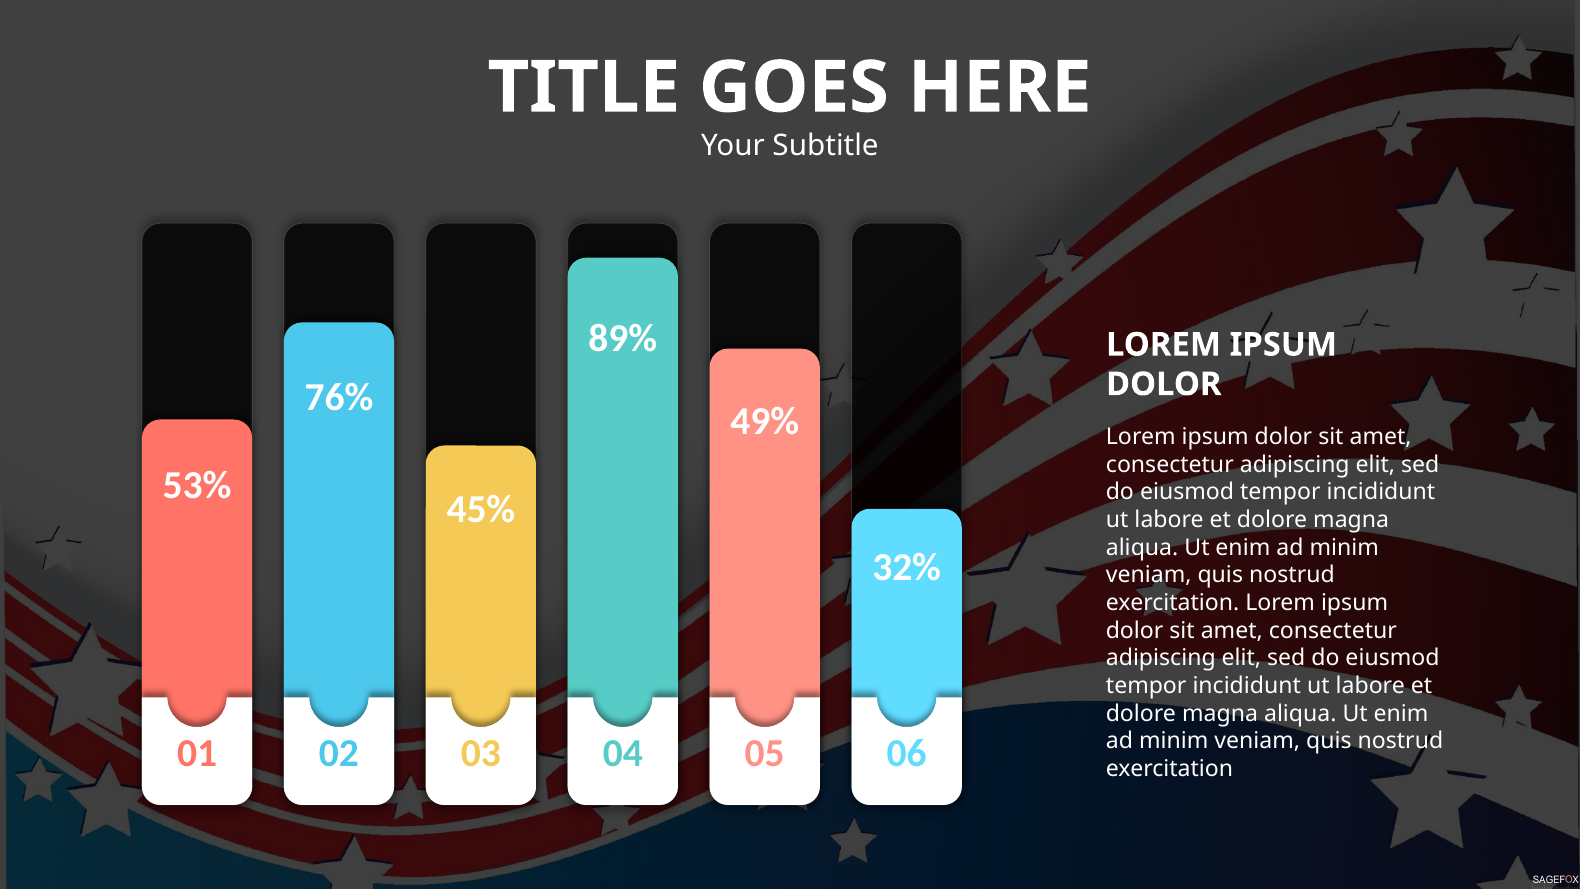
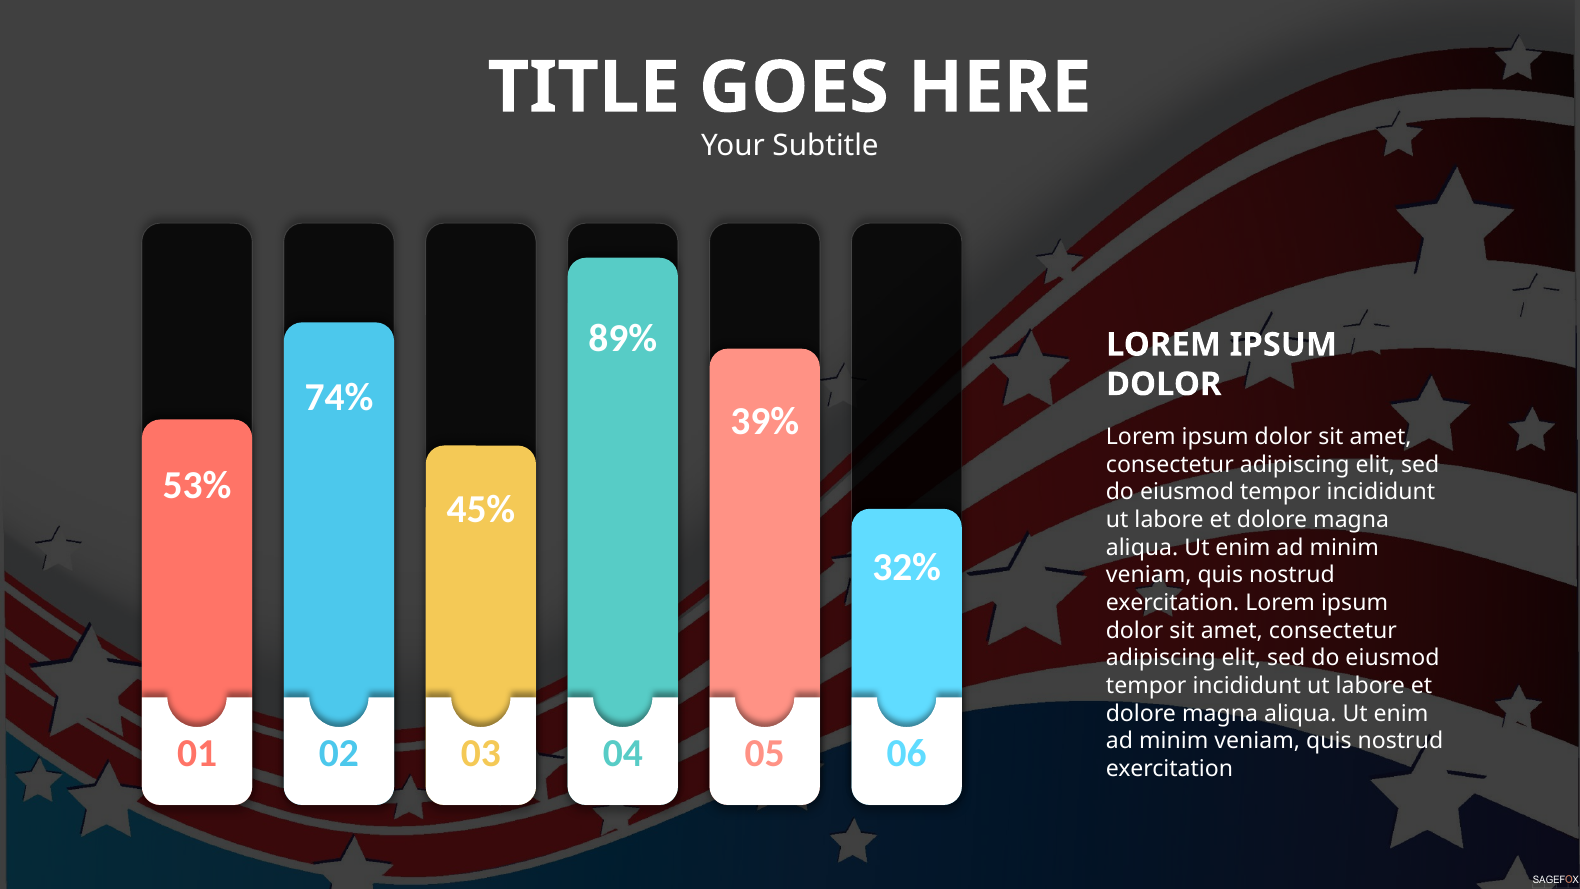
76%: 76% -> 74%
49%: 49% -> 39%
